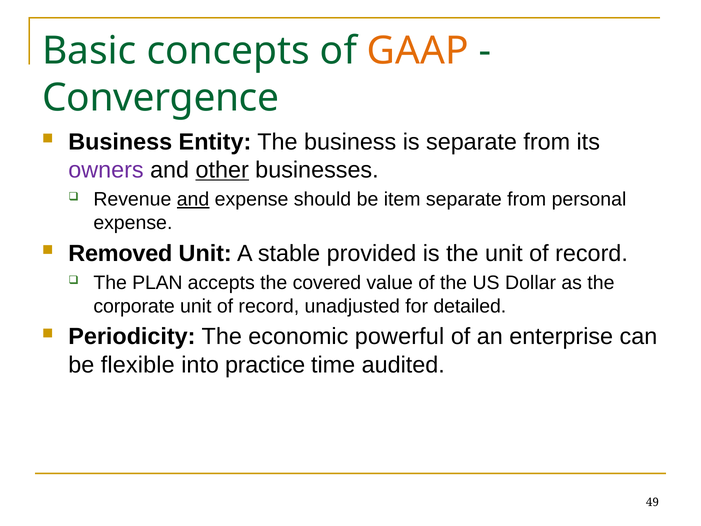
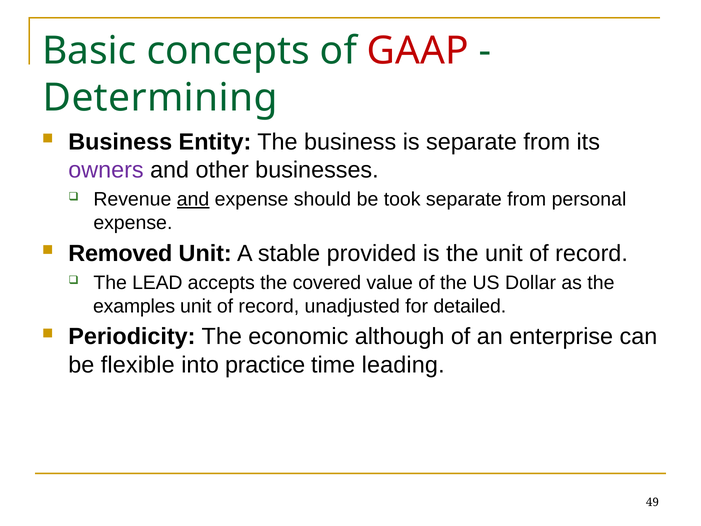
GAAP colour: orange -> red
Convergence: Convergence -> Determining
other underline: present -> none
item: item -> took
PLAN: PLAN -> LEAD
corporate: corporate -> examples
powerful: powerful -> although
audited: audited -> leading
